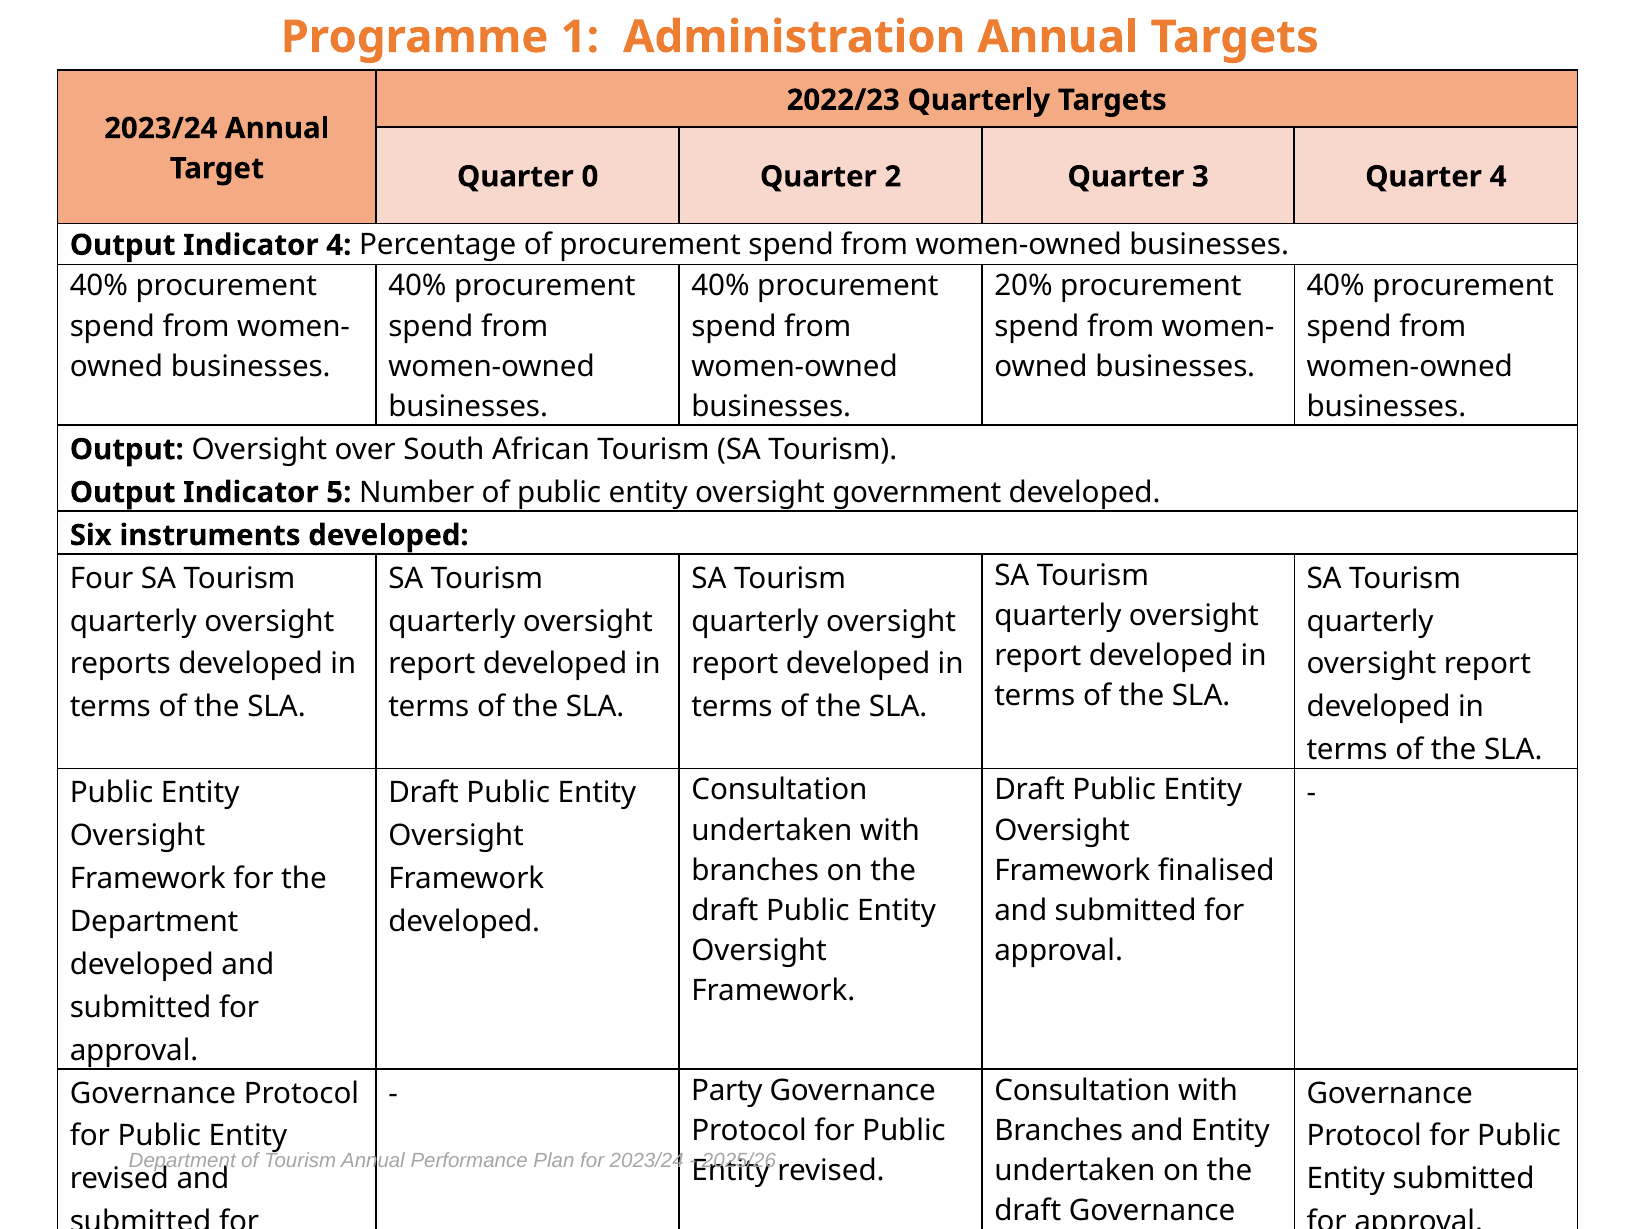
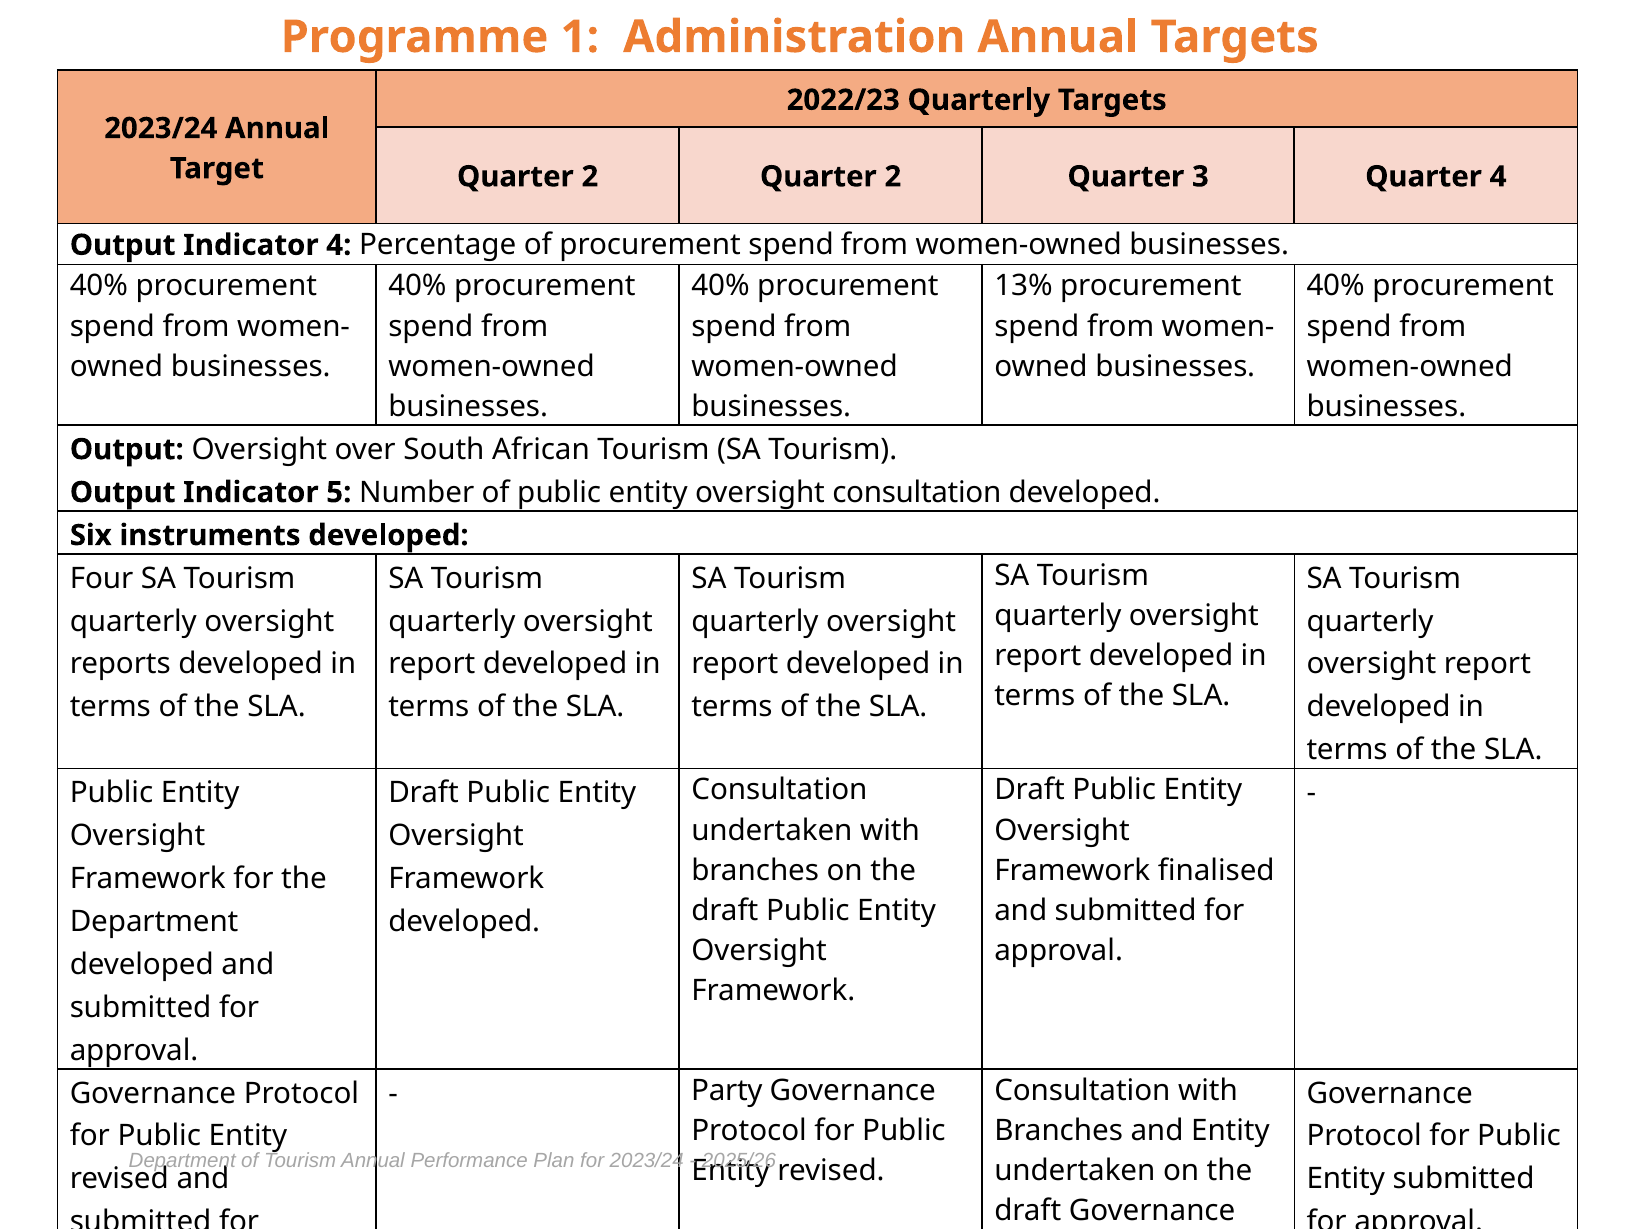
0 at (590, 177): 0 -> 2
20%: 20% -> 13%
oversight government: government -> consultation
